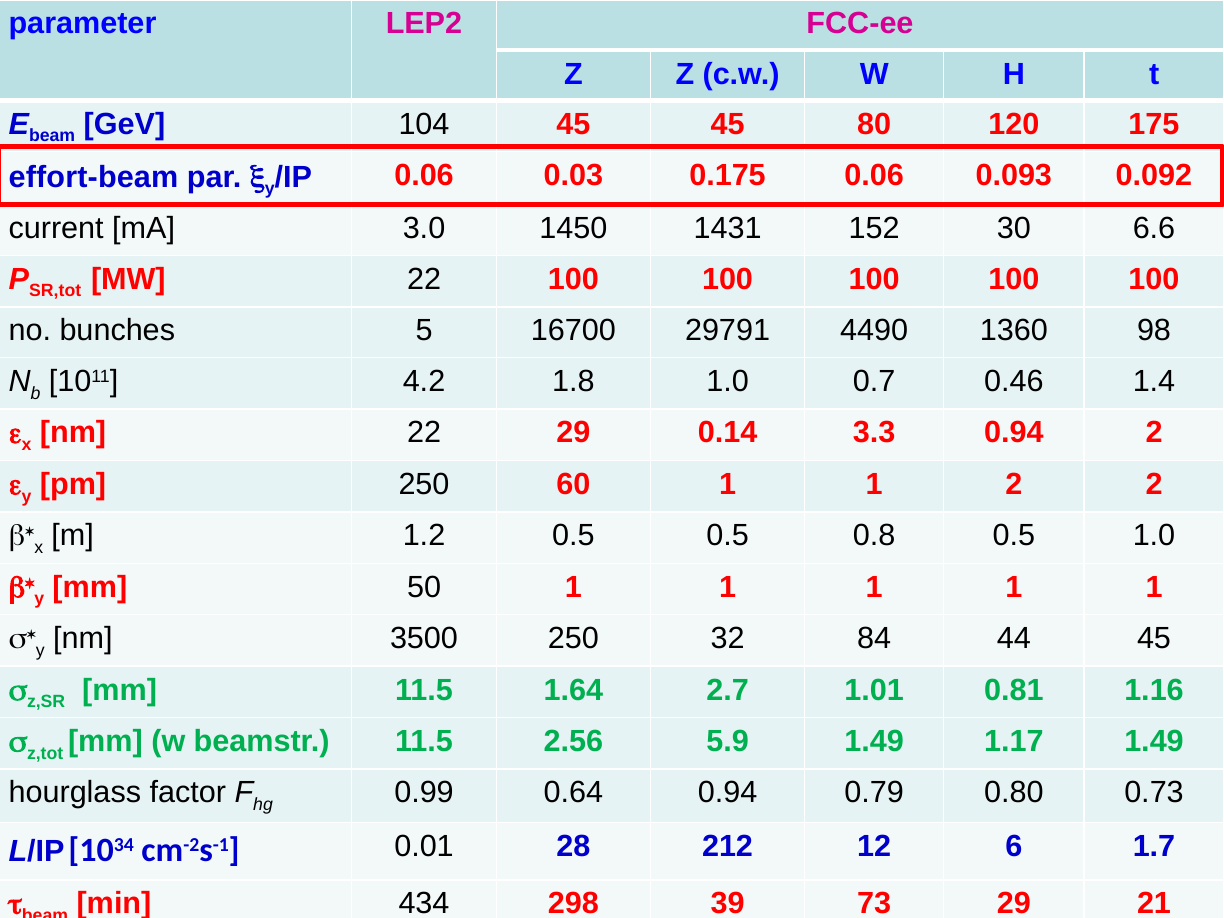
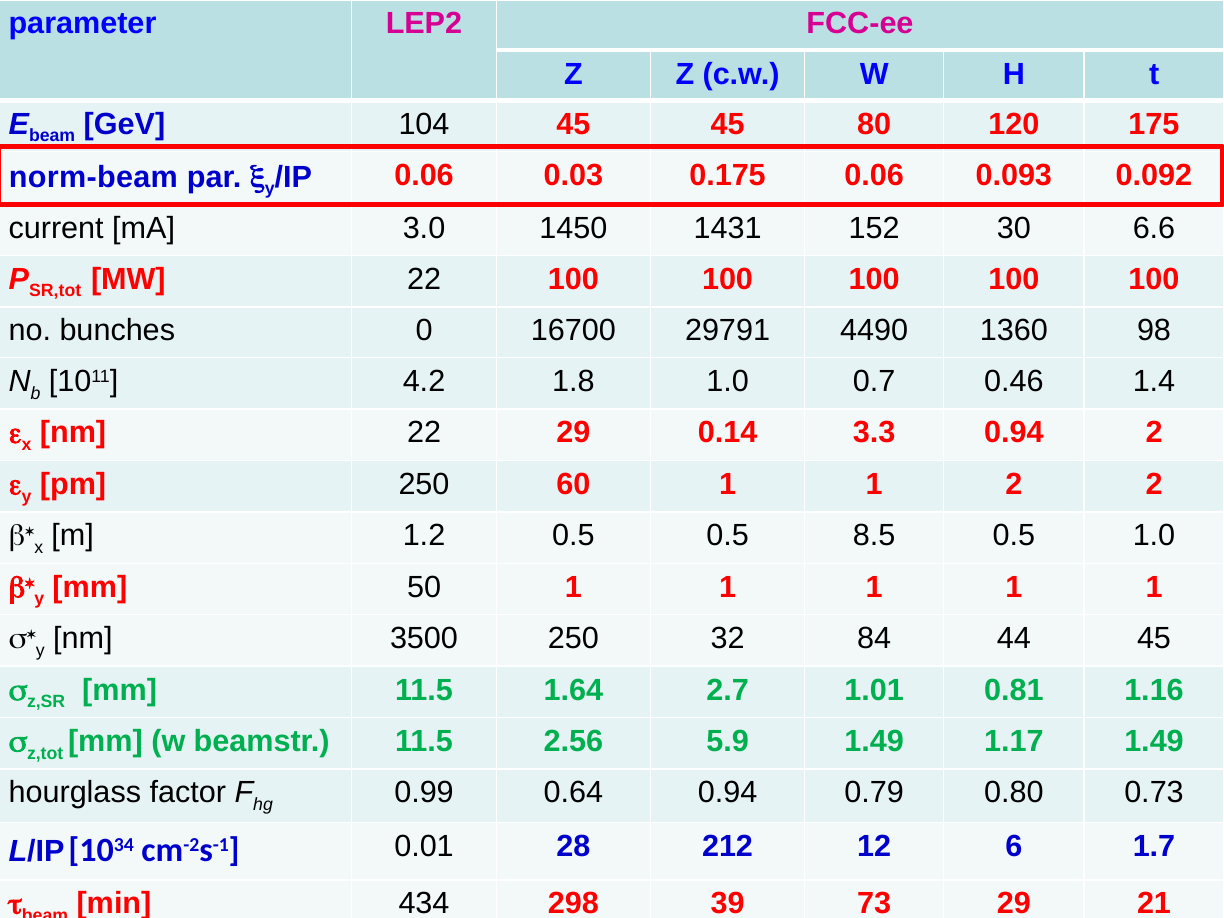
effort-beam: effort-beam -> norm-beam
5: 5 -> 0
0.8: 0.8 -> 8.5
